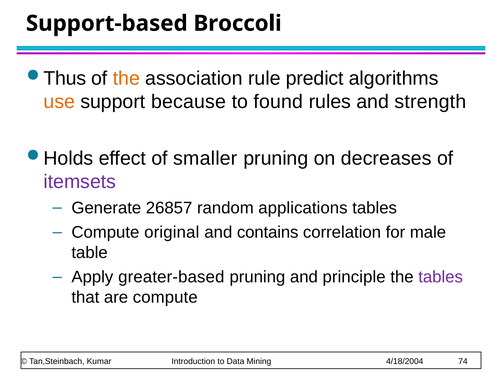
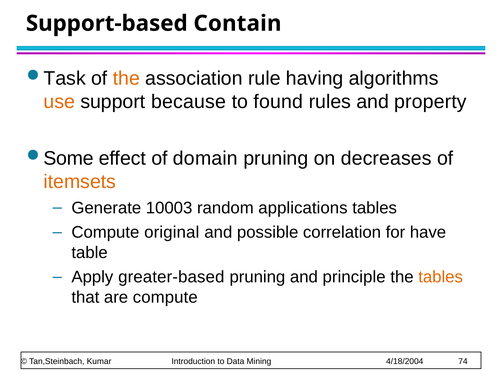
Broccoli: Broccoli -> Contain
Thus: Thus -> Task
predict: predict -> having
strength: strength -> property
Holds: Holds -> Some
smaller: smaller -> domain
itemsets colour: purple -> orange
26857: 26857 -> 10003
contains: contains -> possible
male: male -> have
tables at (441, 277) colour: purple -> orange
